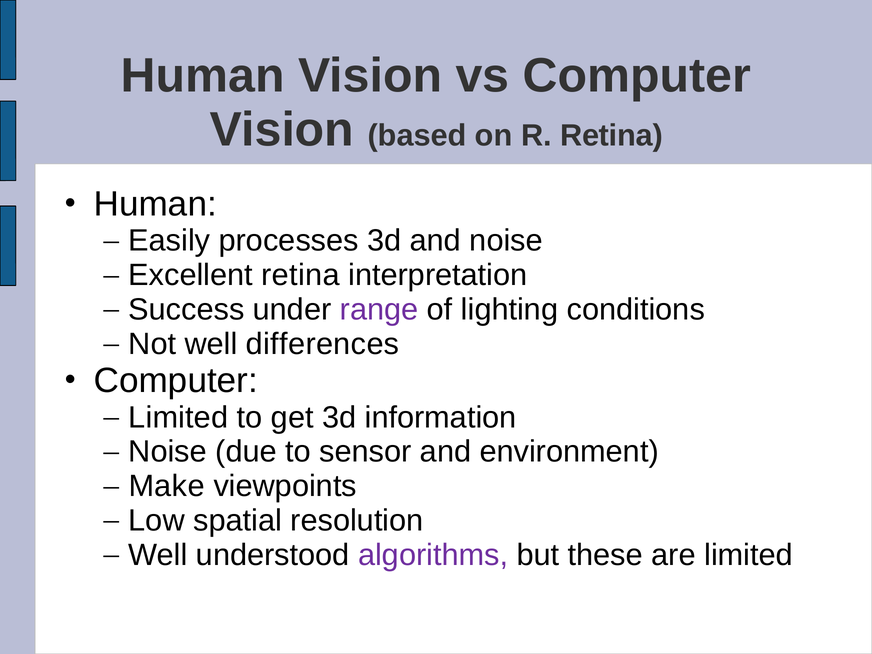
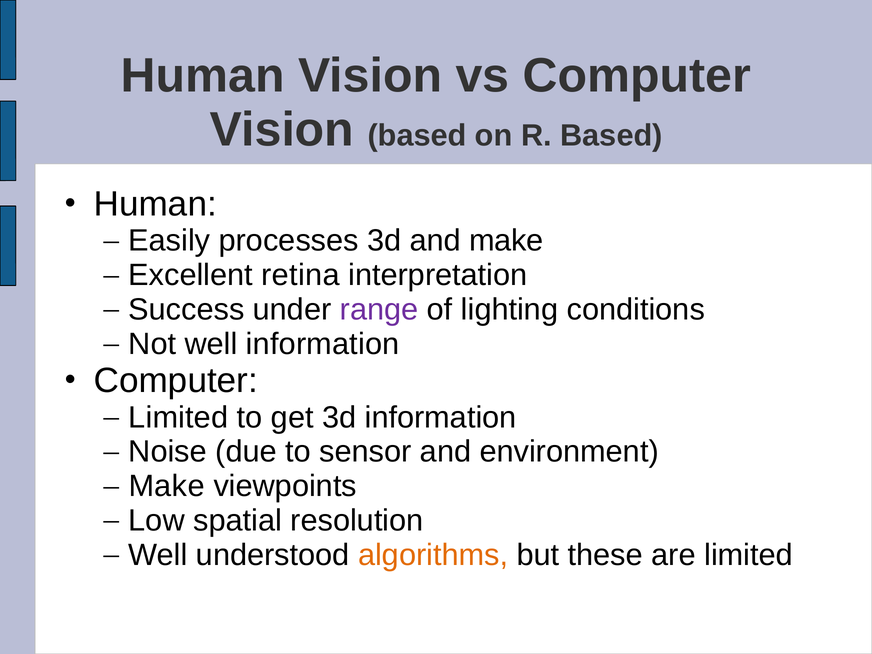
R Retina: Retina -> Based
and noise: noise -> make
well differences: differences -> information
algorithms colour: purple -> orange
